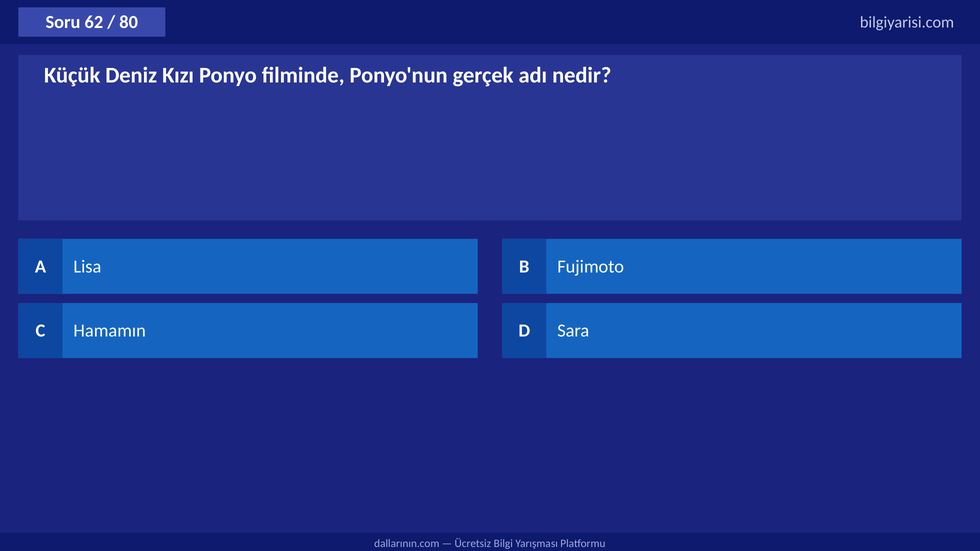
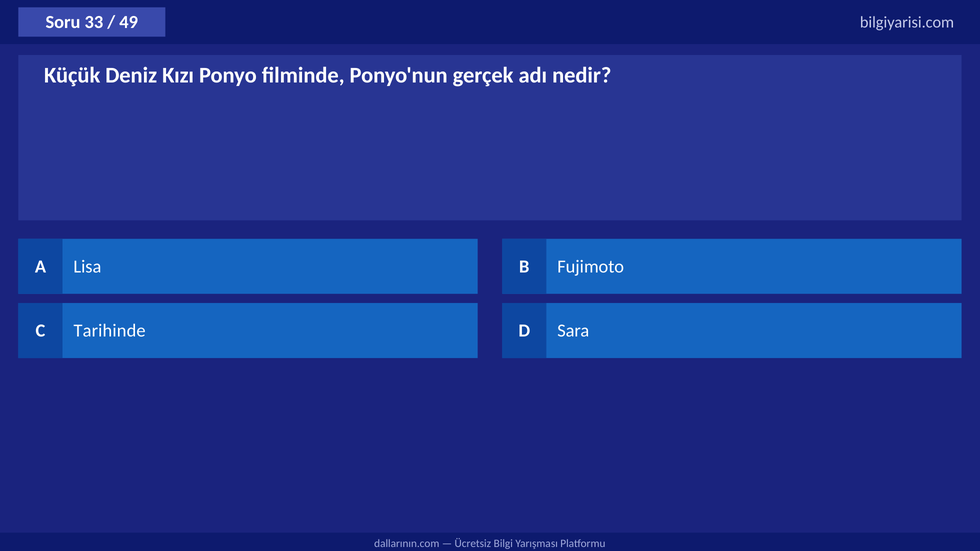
62: 62 -> 33
80: 80 -> 49
Hamamın: Hamamın -> Tarihinde
